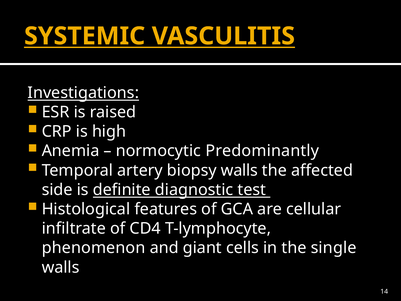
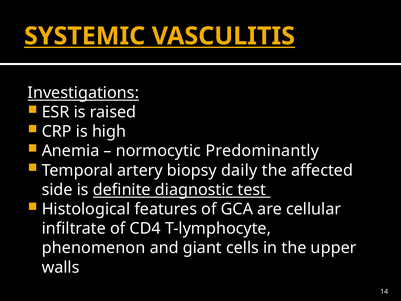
biopsy walls: walls -> daily
single: single -> upper
